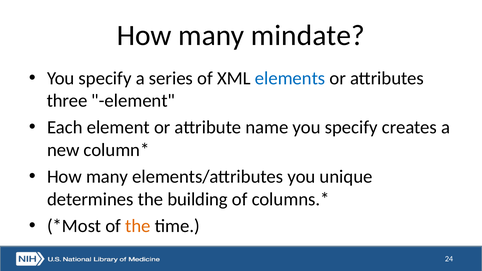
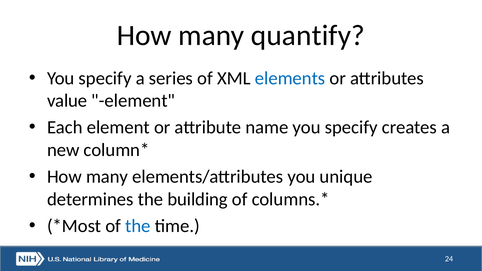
mindate: mindate -> quantify
three: three -> value
the at (138, 226) colour: orange -> blue
